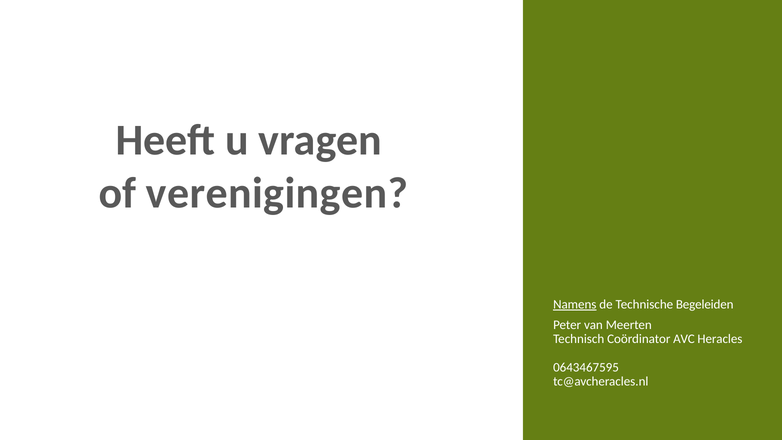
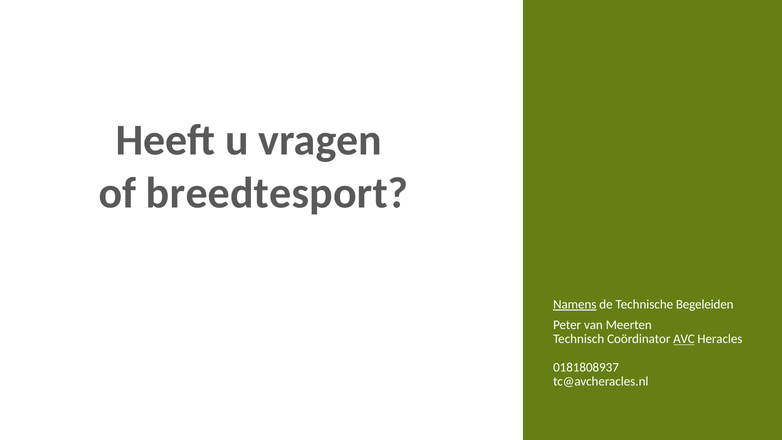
verenigingen: verenigingen -> breedtesport
AVC underline: none -> present
0643467595: 0643467595 -> 0181808937
